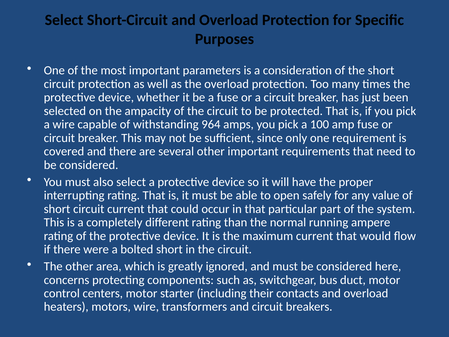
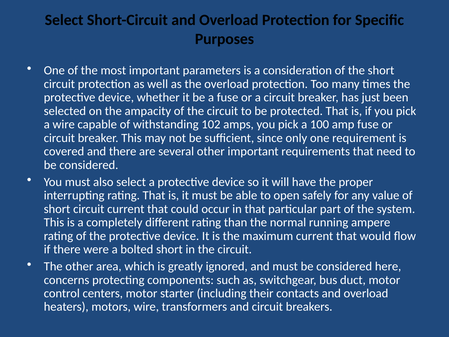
964: 964 -> 102
